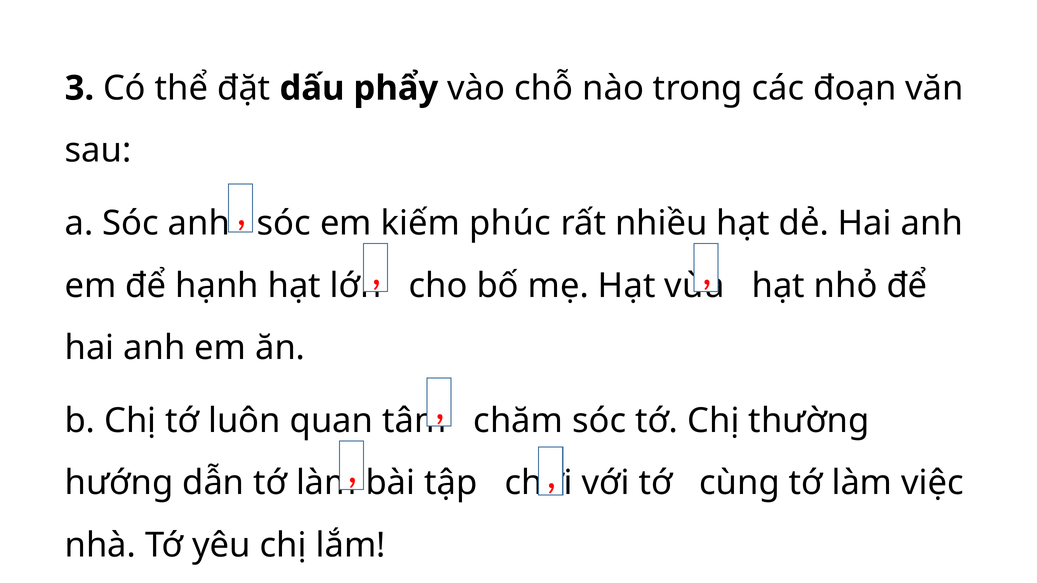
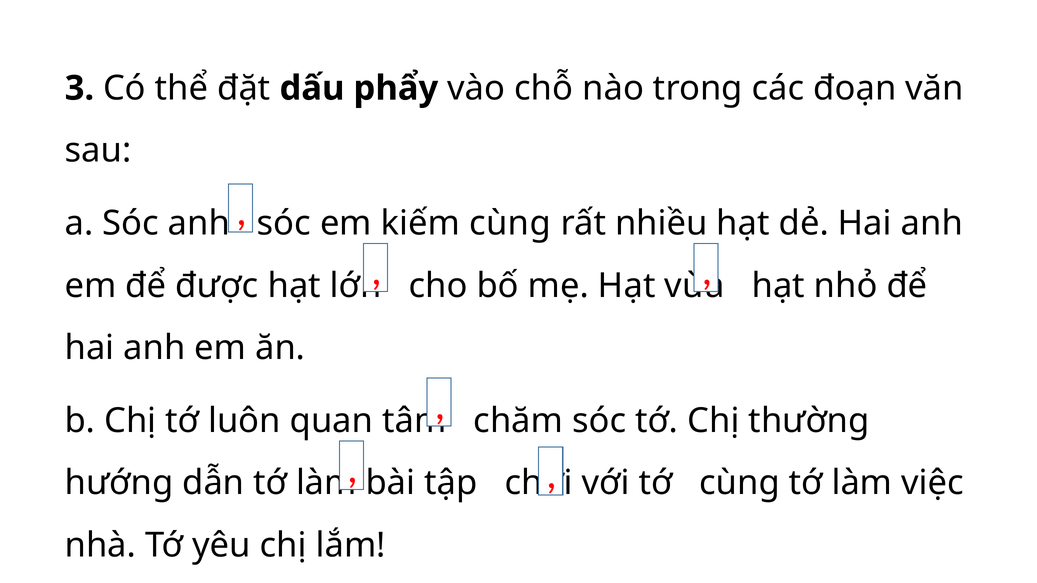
kiếm phúc: phúc -> cùng
hạnh: hạnh -> được
